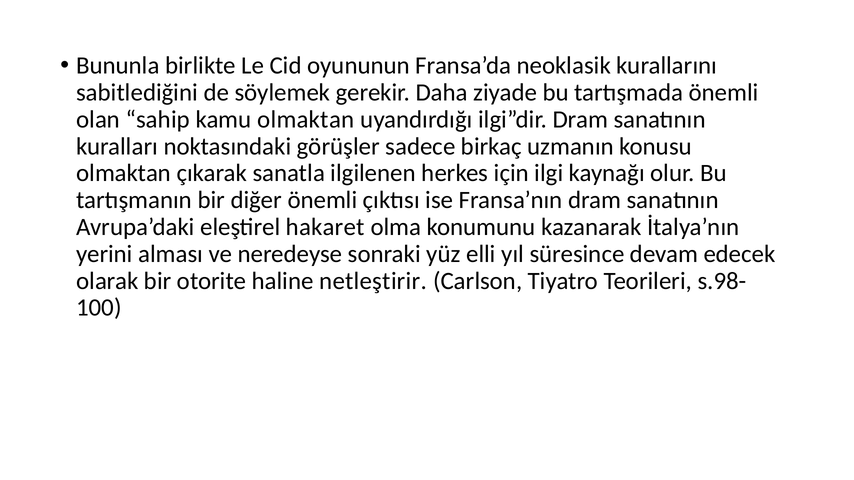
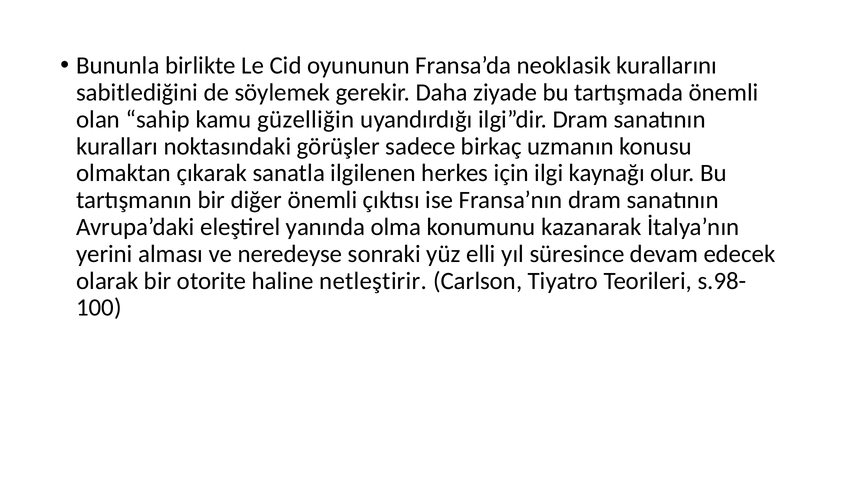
kamu olmaktan: olmaktan -> güzelliğin
hakaret: hakaret -> yanında
